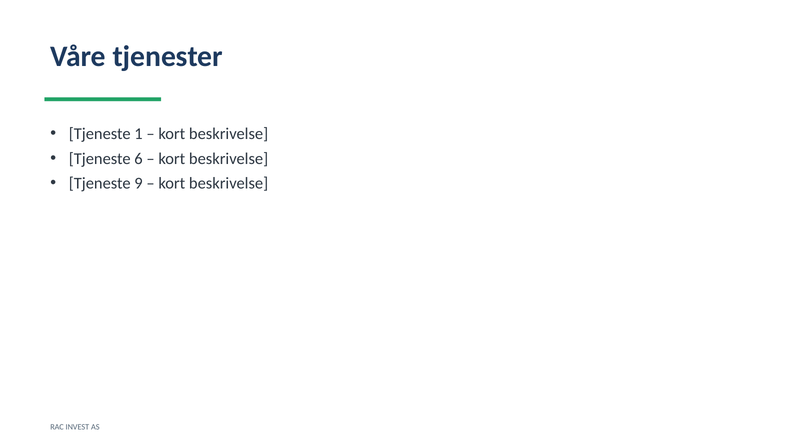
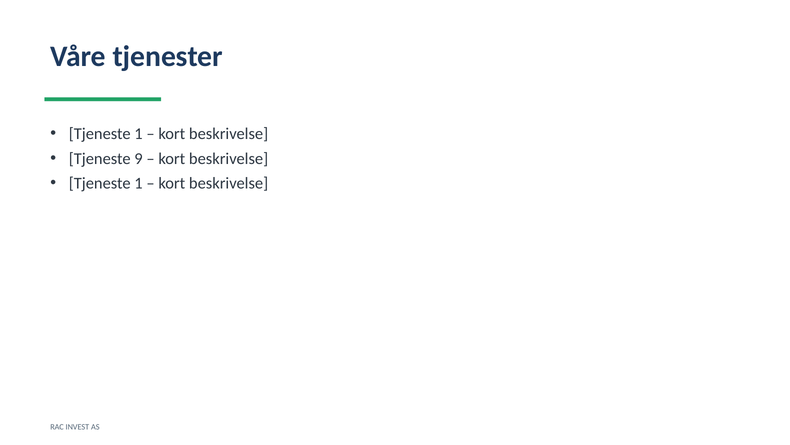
6: 6 -> 9
9 at (139, 183): 9 -> 1
